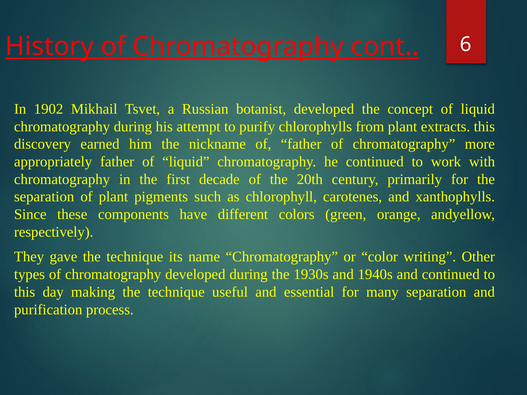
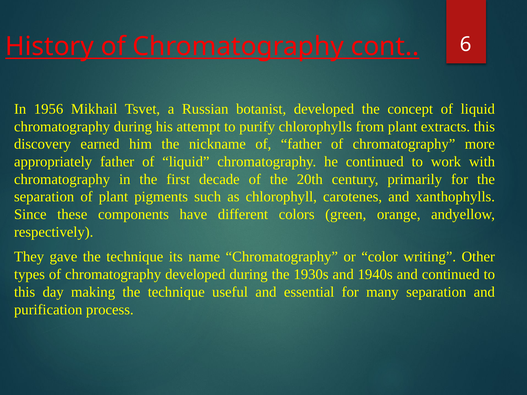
1902: 1902 -> 1956
